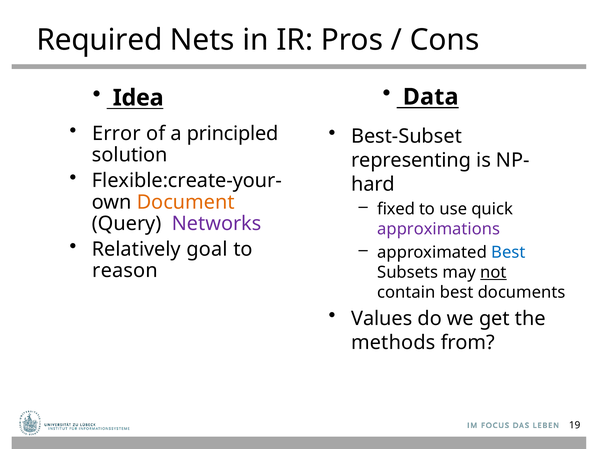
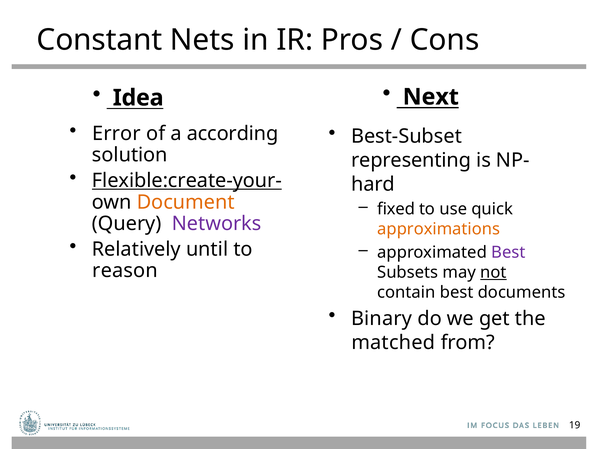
Required: Required -> Constant
Data: Data -> Next
principled: principled -> according
Flexible:create-your- underline: none -> present
approximations colour: purple -> orange
goal: goal -> until
Best at (508, 252) colour: blue -> purple
Values: Values -> Binary
methods: methods -> matched
